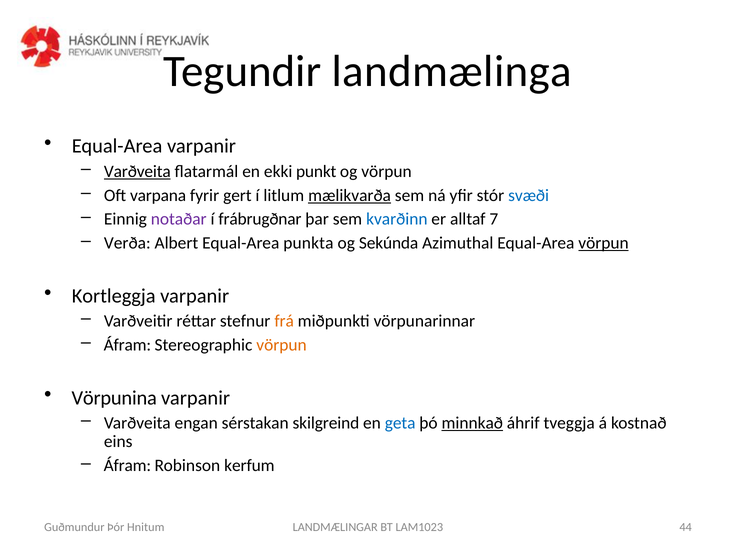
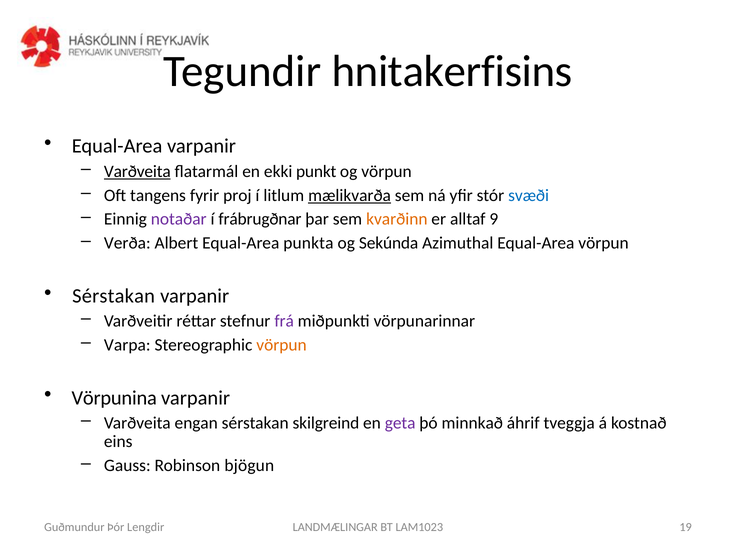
landmælinga: landmælinga -> hnitakerfisins
varpana: varpana -> tangens
gert: gert -> proj
kvarðinn colour: blue -> orange
7: 7 -> 9
vörpun at (604, 243) underline: present -> none
Kortleggja at (114, 296): Kortleggja -> Sérstakan
frá colour: orange -> purple
Áfram at (127, 345): Áfram -> Varpa
geta colour: blue -> purple
minnkað underline: present -> none
Áfram at (127, 466): Áfram -> Gauss
kerfum: kerfum -> bjögun
44: 44 -> 19
Hnitum: Hnitum -> Lengdir
